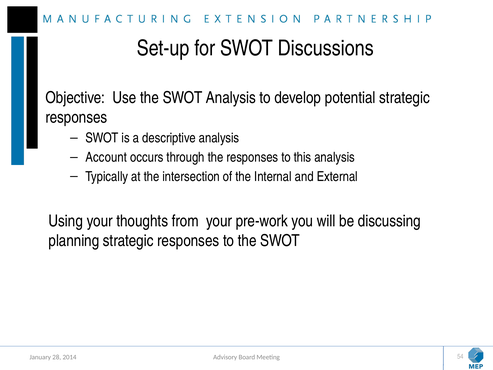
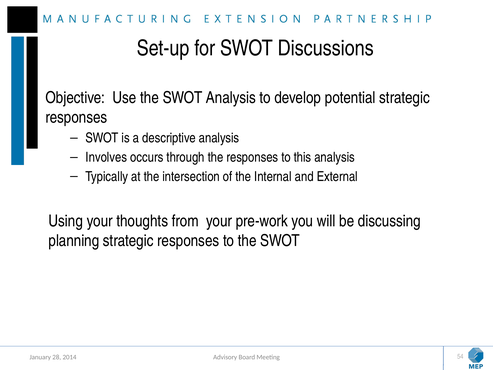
Account: Account -> Involves
